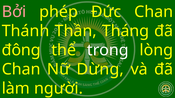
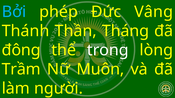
Bởi colour: pink -> light blue
Đức Chan: Chan -> Vâng
Chan at (21, 70): Chan -> Trầm
Dừng: Dừng -> Muôn
